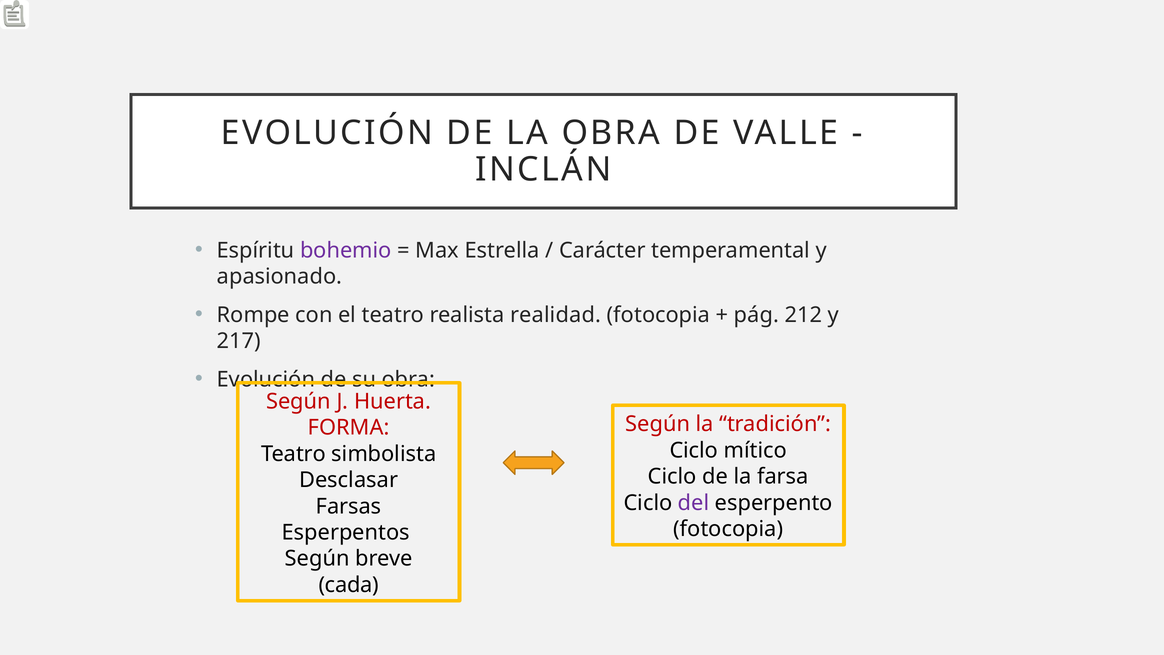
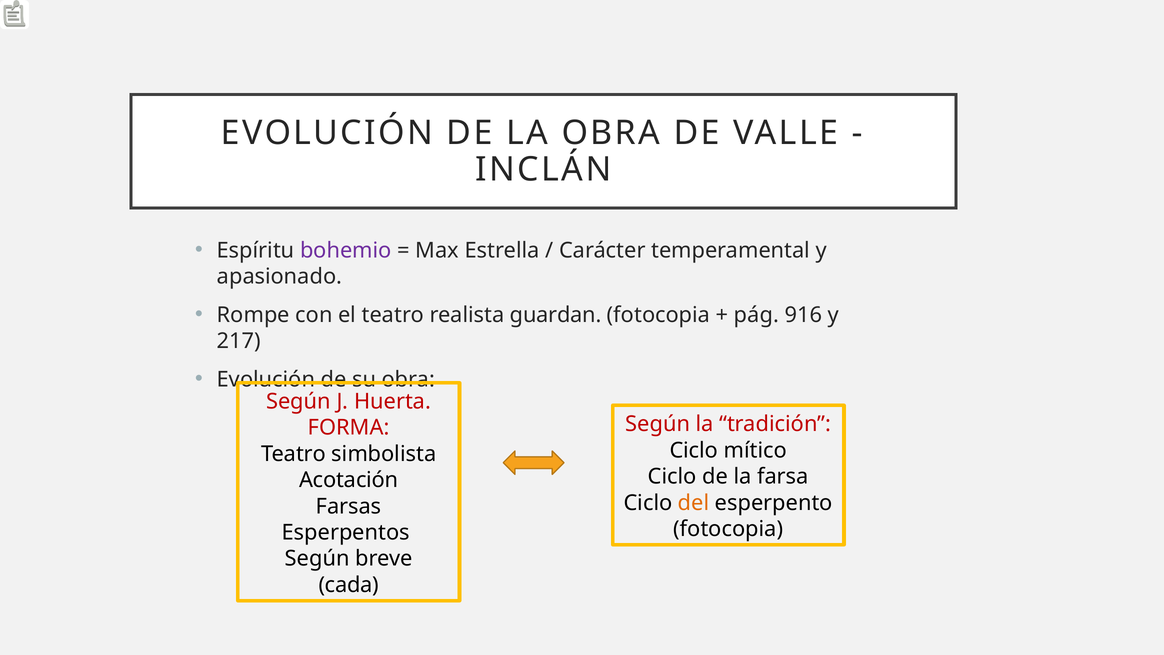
realidad: realidad -> guardan
212: 212 -> 916
Desclasar: Desclasar -> Acotación
del colour: purple -> orange
